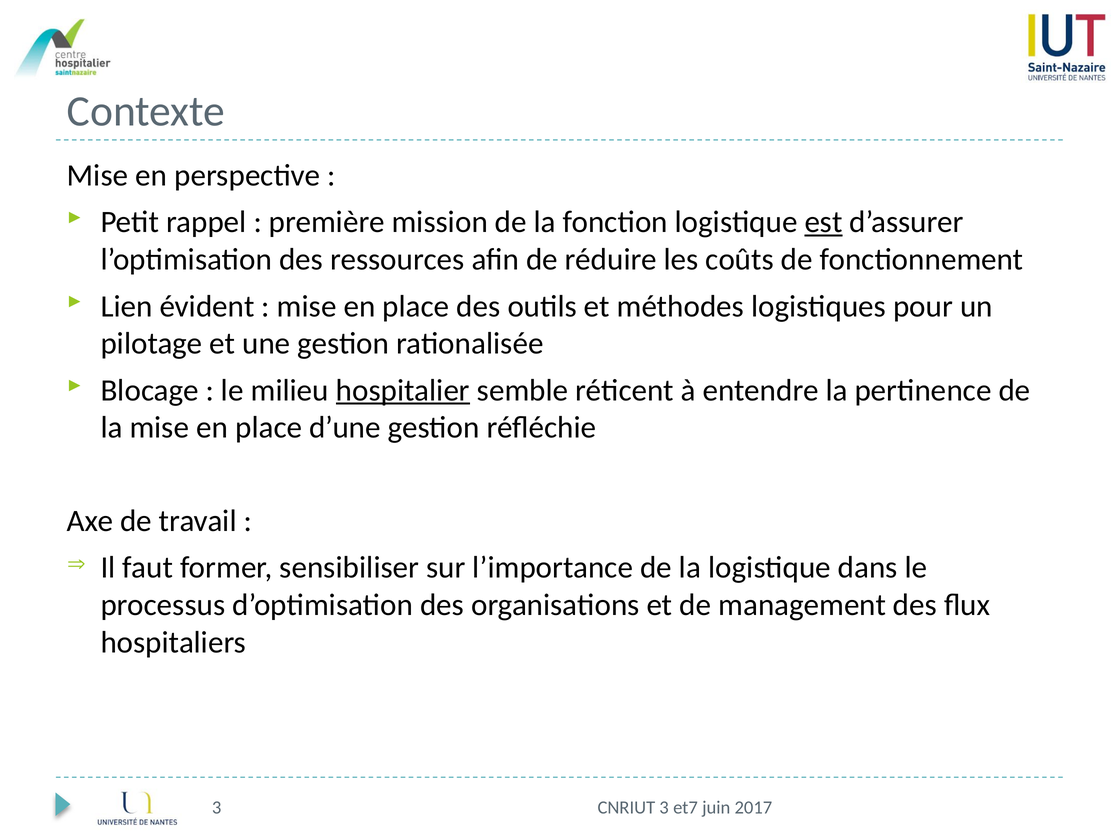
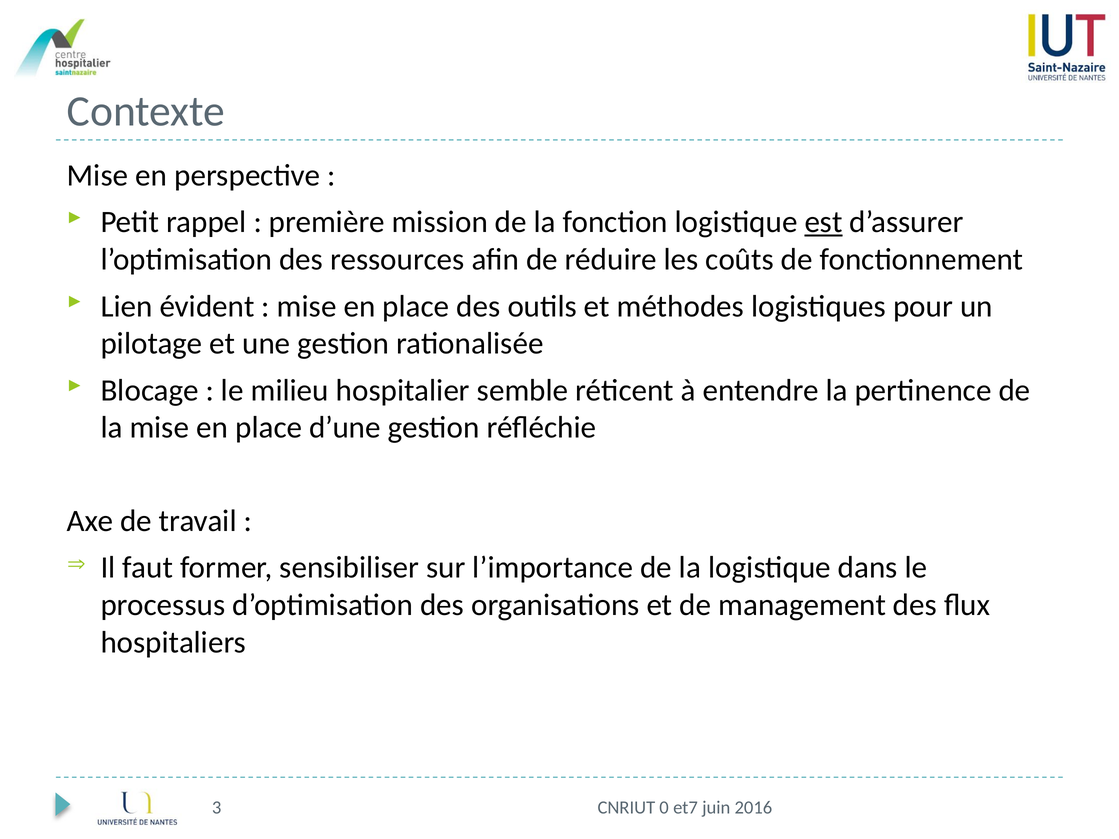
hospitalier underline: present -> none
CNRIUT 3: 3 -> 0
2017: 2017 -> 2016
